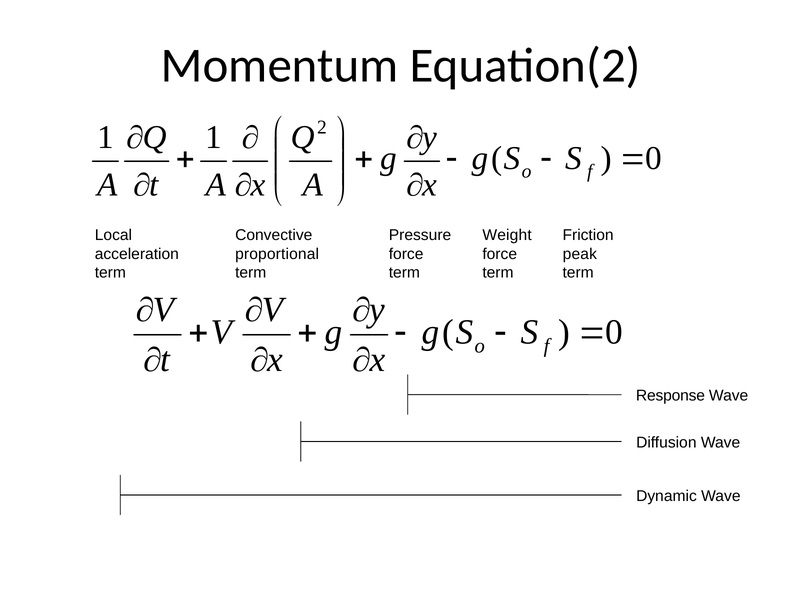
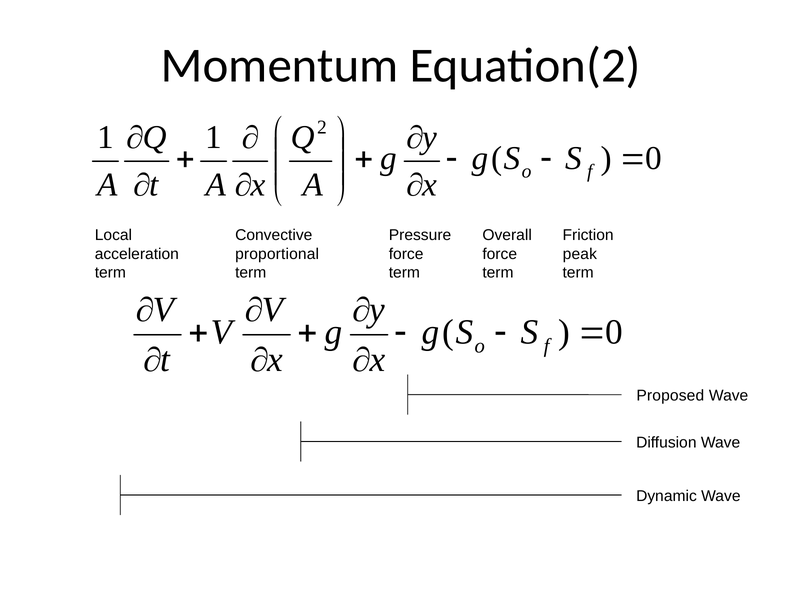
Weight: Weight -> Overall
Response: Response -> Proposed
